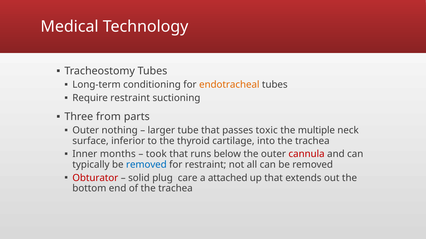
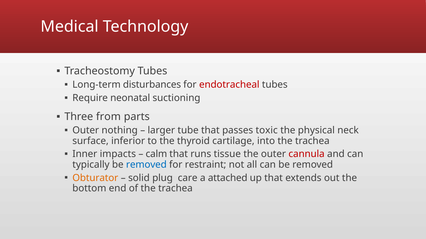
conditioning: conditioning -> disturbances
endotracheal colour: orange -> red
Require restraint: restraint -> neonatal
multiple: multiple -> physical
months: months -> impacts
took: took -> calm
below: below -> tissue
Obturator colour: red -> orange
